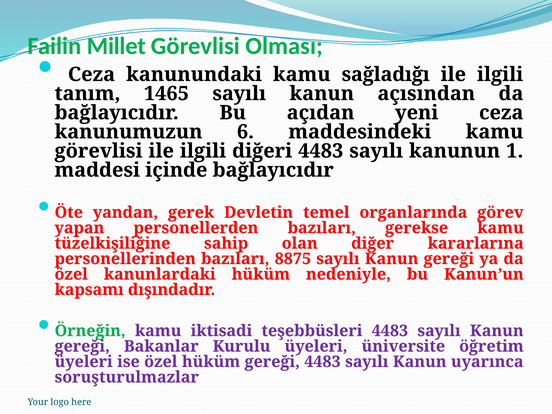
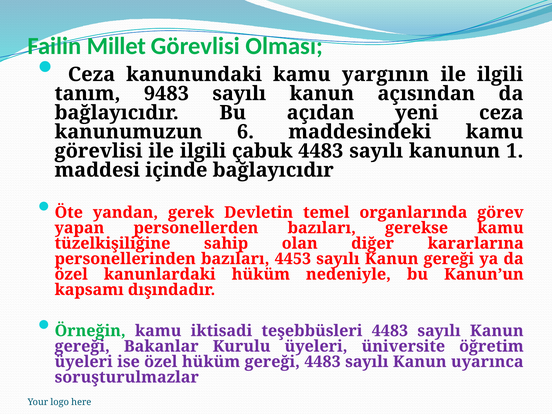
sağladığı: sağladığı -> yargının
1465: 1465 -> 9483
diğeri: diğeri -> çabuk
8875: 8875 -> 4453
